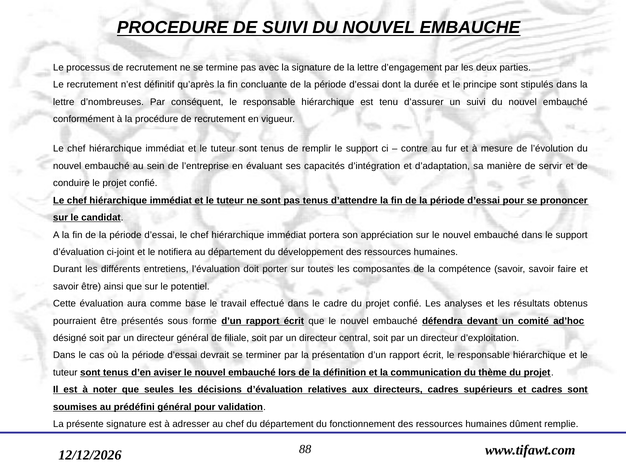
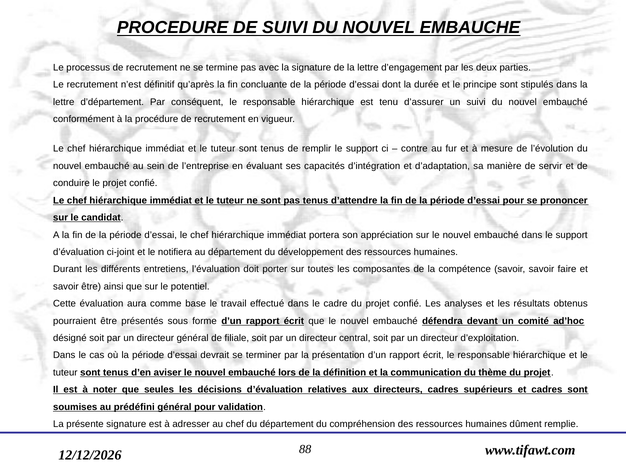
d’nombreuses: d’nombreuses -> d’département
fonctionnement: fonctionnement -> compréhension
